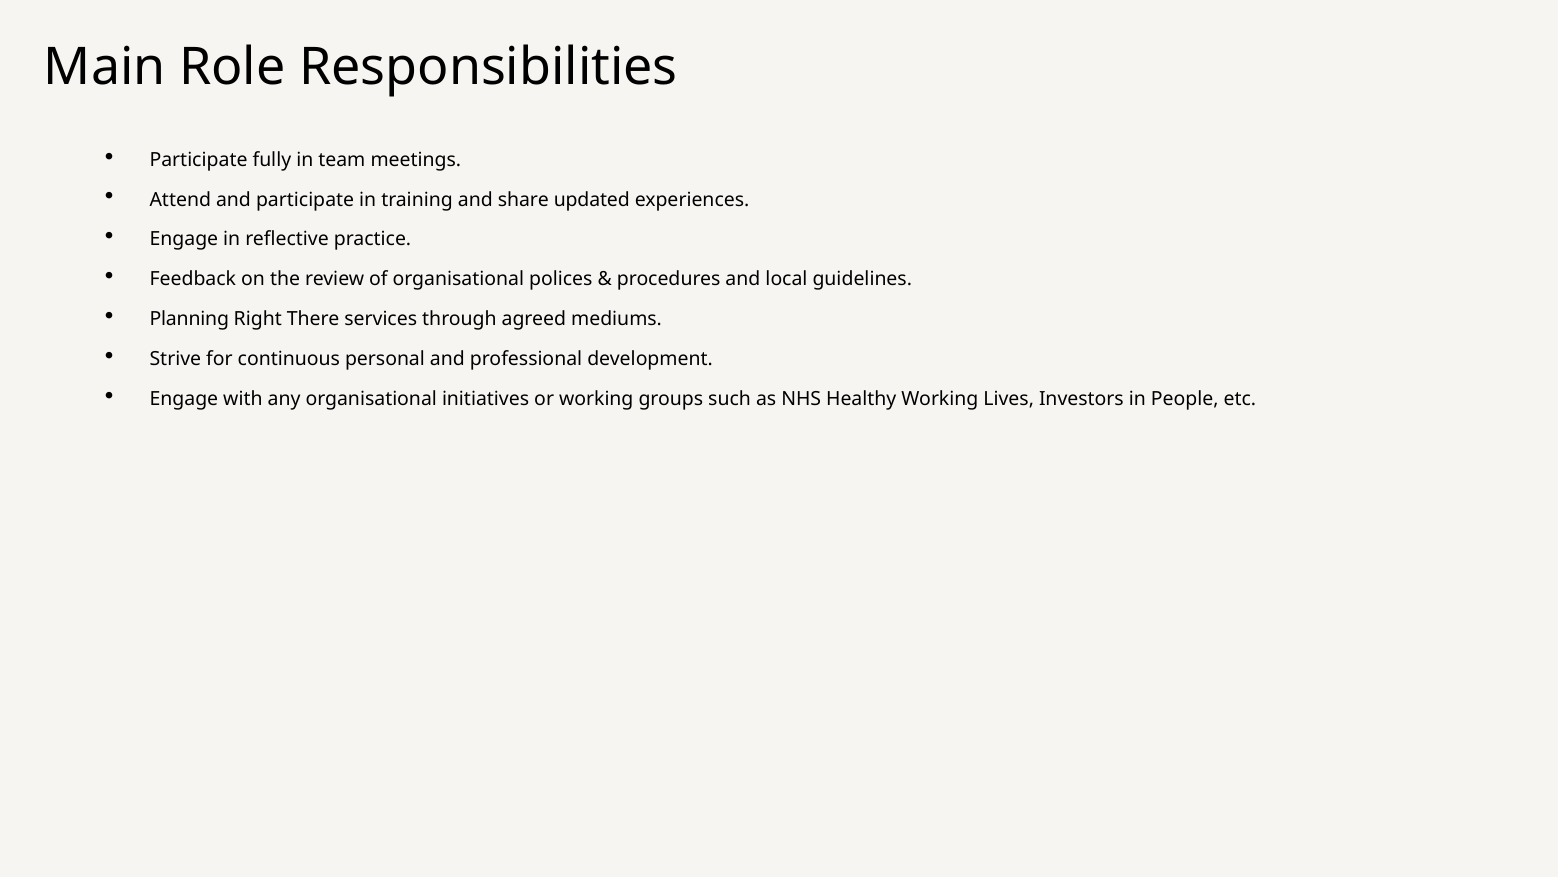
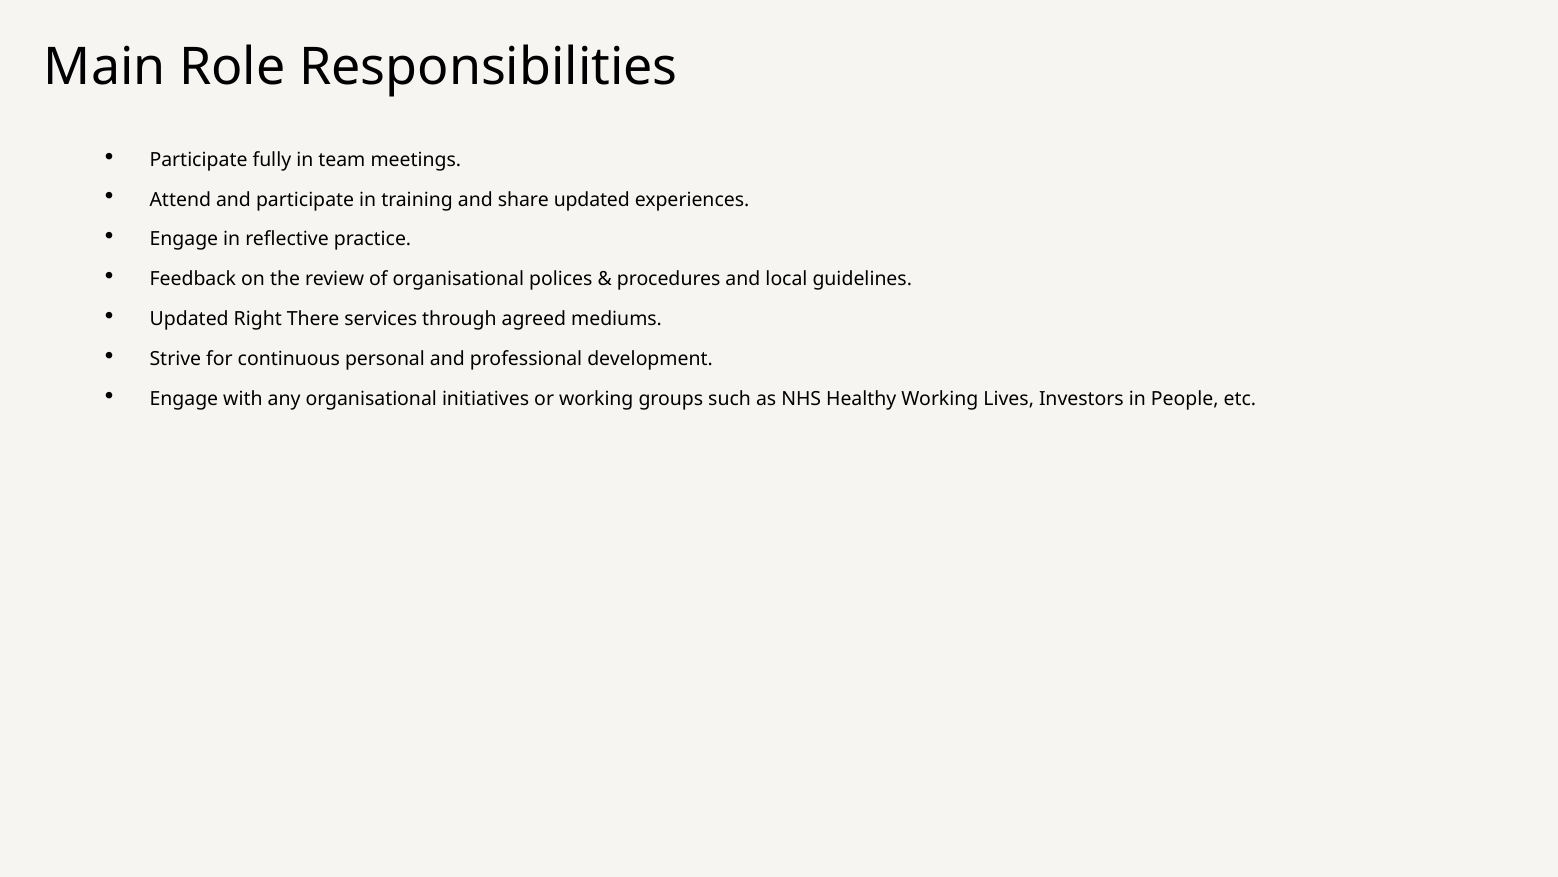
Planning at (189, 319): Planning -> Updated
